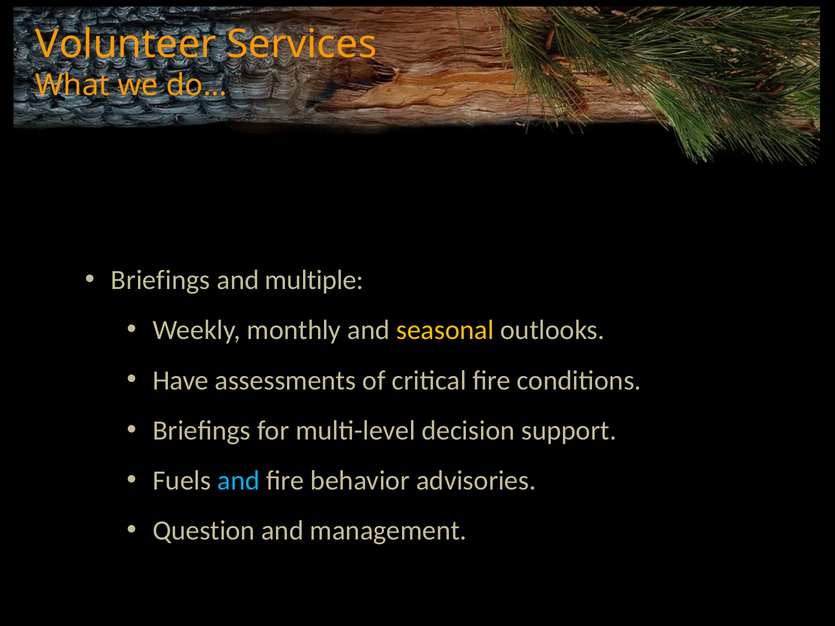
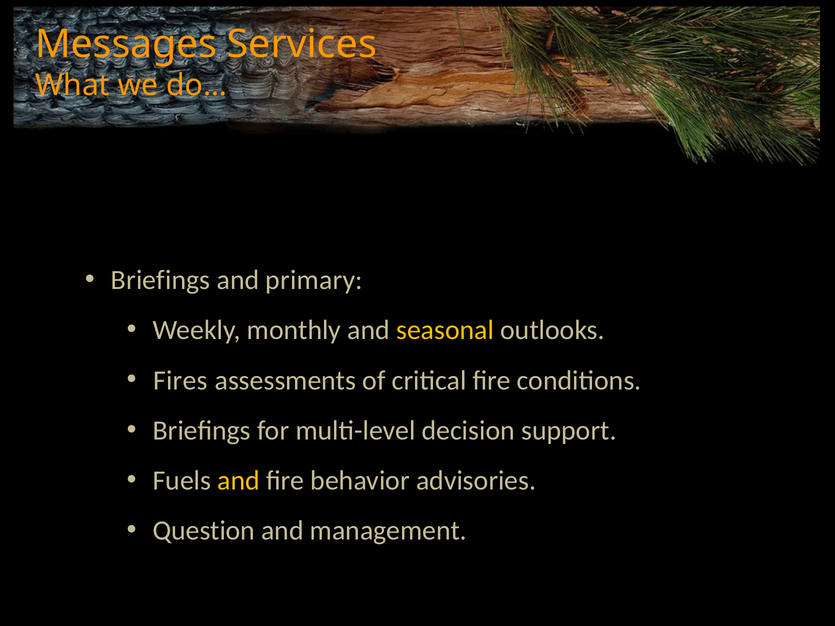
Volunteer: Volunteer -> Messages
multiple: multiple -> primary
Have: Have -> Fires
and at (239, 481) colour: light blue -> yellow
